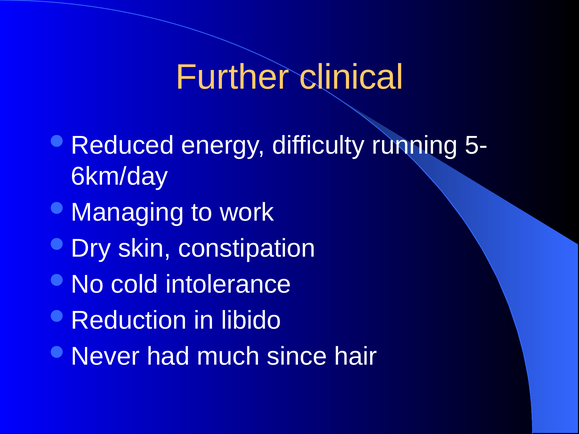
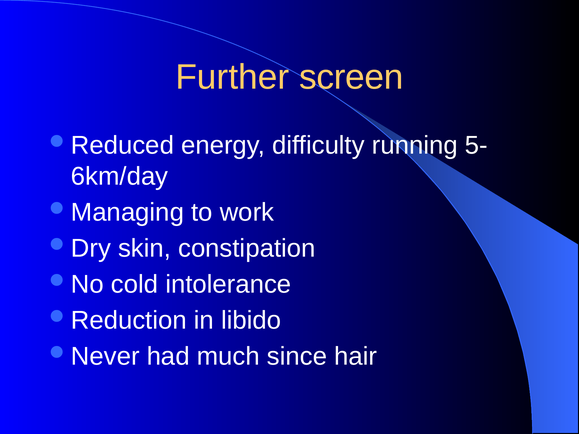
clinical: clinical -> screen
